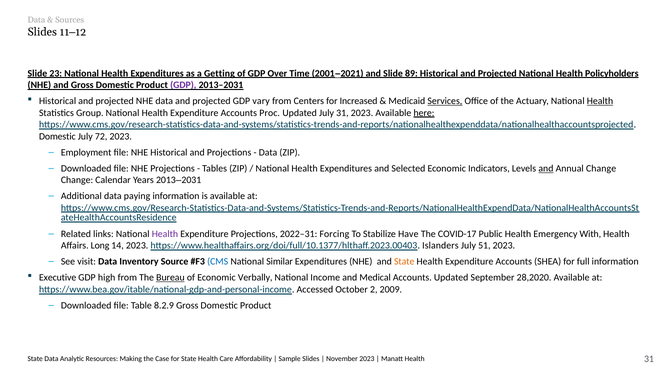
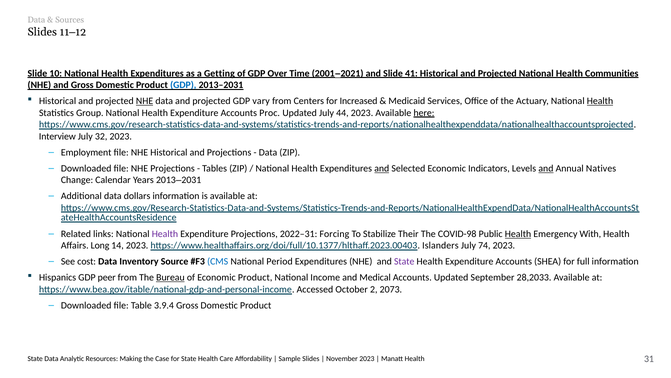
23: 23 -> 10
89: 89 -> 41
Policyholders: Policyholders -> Communities
GDP at (183, 85) colour: purple -> blue
NHE at (145, 101) underline: none -> present
Services underline: present -> none
July 31: 31 -> 44
Domestic at (57, 136): Domestic -> Interview
72: 72 -> 32
and at (382, 168) underline: none -> present
Annual Change: Change -> Natives
paying: paying -> dollars
Have: Have -> Their
COVID-17: COVID-17 -> COVID-98
Health at (518, 234) underline: none -> present
51: 51 -> 74
visit: visit -> cost
Similar: Similar -> Period
State at (404, 261) colour: orange -> purple
Executive: Executive -> Hispanics
high: high -> peer
Economic Verbally: Verbally -> Product
28,2020: 28,2020 -> 28,2033
2009: 2009 -> 2073
8.2.9: 8.2.9 -> 3.9.4
